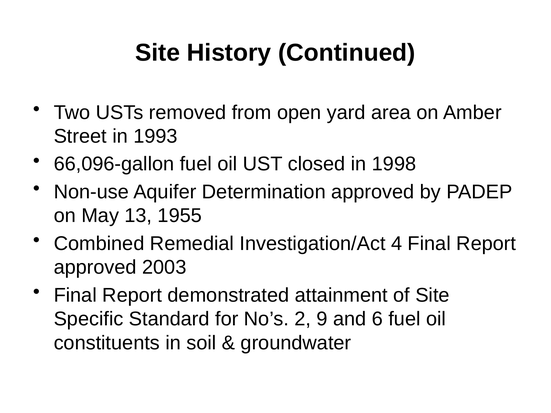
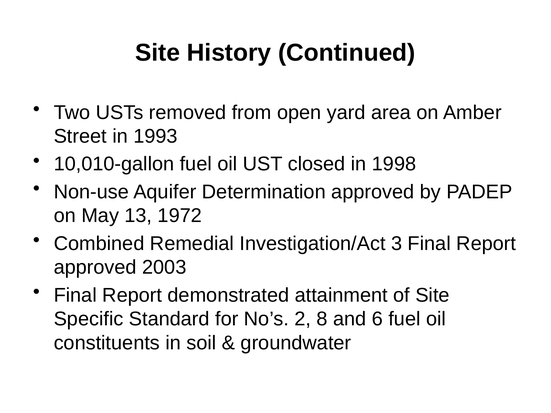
66,096-gallon: 66,096-gallon -> 10,010-gallon
1955: 1955 -> 1972
4: 4 -> 3
9: 9 -> 8
